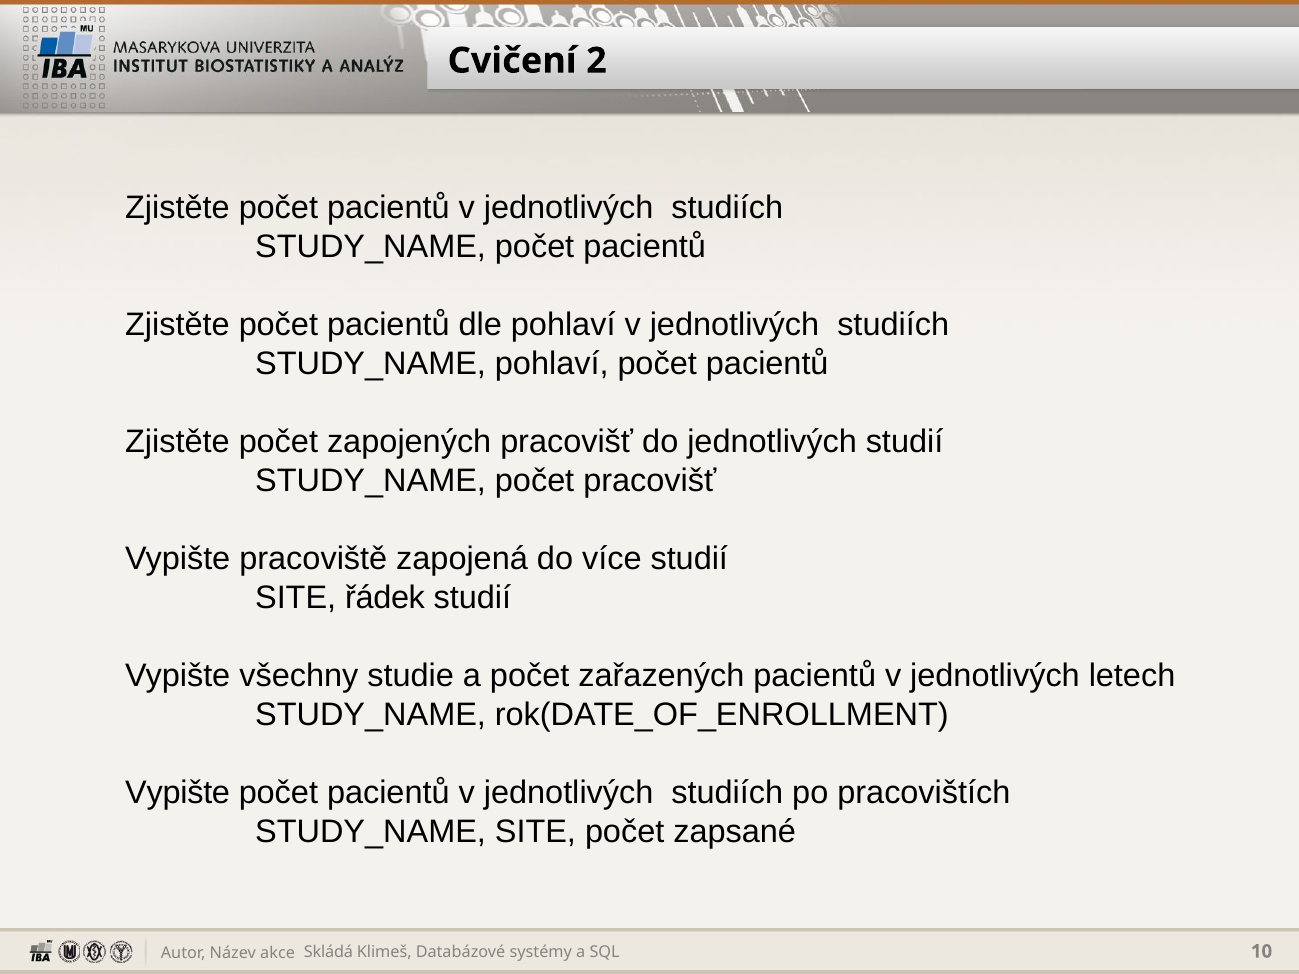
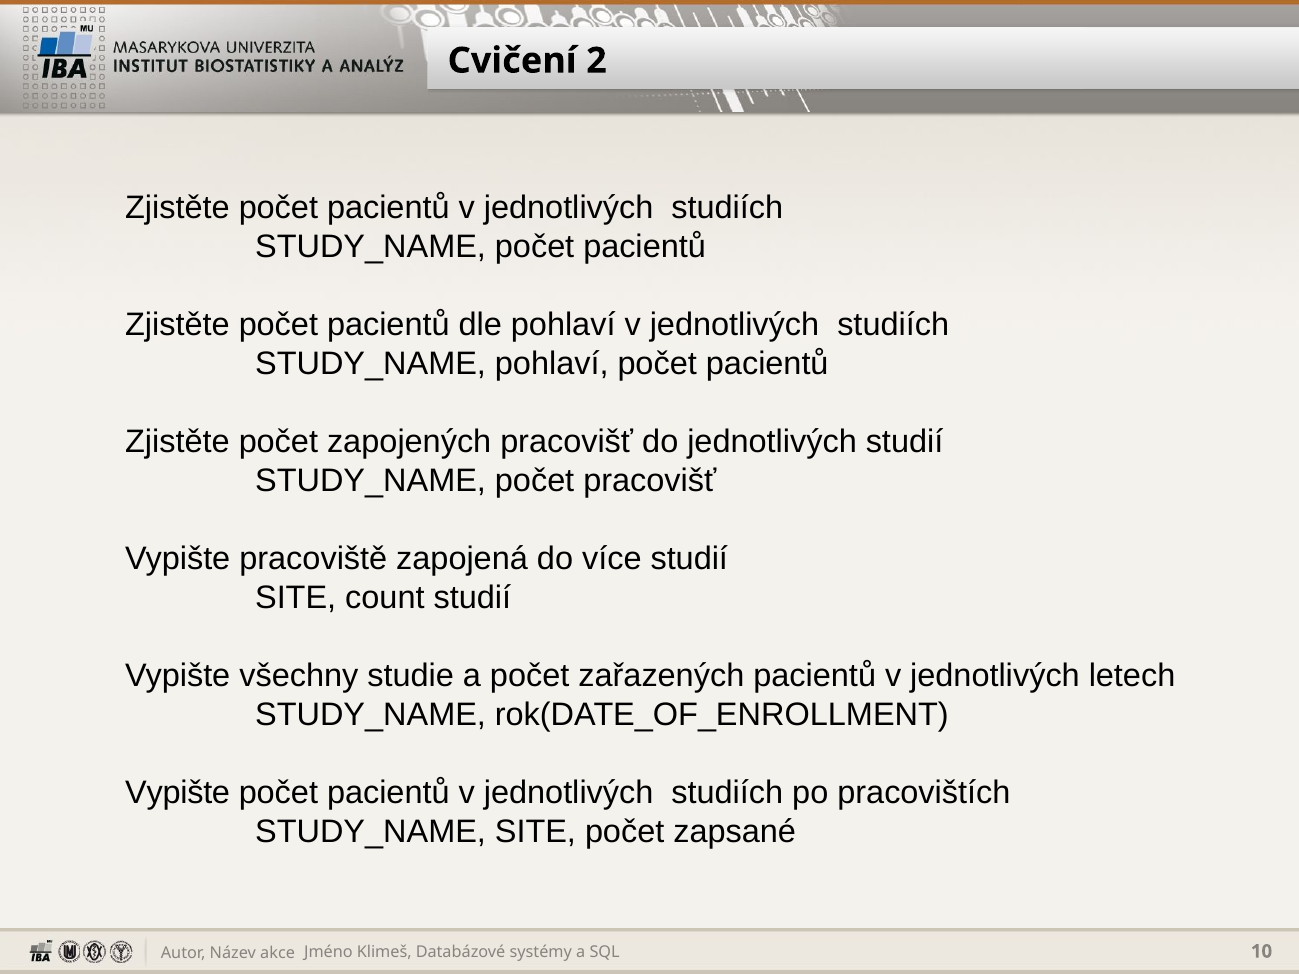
řádek: řádek -> count
Skládá: Skládá -> Jméno
